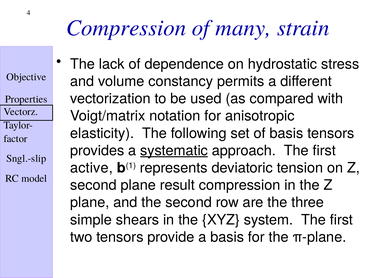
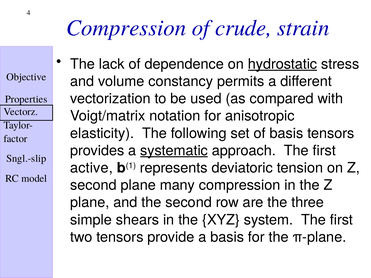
many: many -> crude
hydrostatic underline: none -> present
result: result -> many
